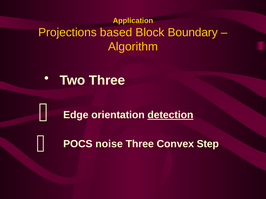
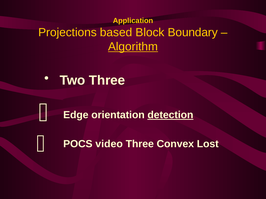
Algorithm underline: none -> present
noise: noise -> video
Step: Step -> Lost
